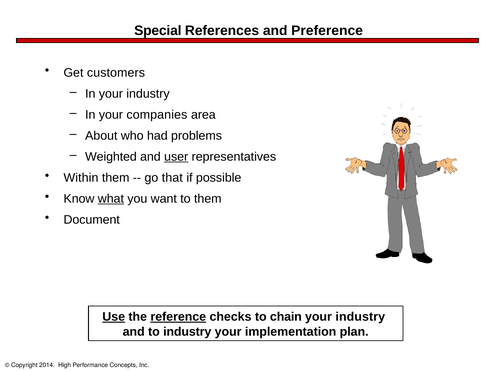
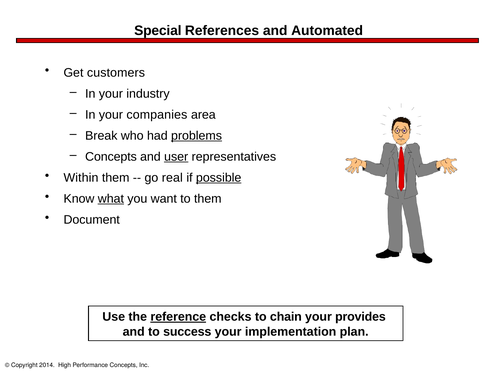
Preference: Preference -> Automated
About: About -> Break
problems underline: none -> present
Weighted at (111, 157): Weighted -> Concepts
that: that -> real
possible underline: none -> present
Use underline: present -> none
industry at (360, 317): industry -> provides
to industry: industry -> success
